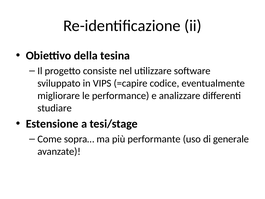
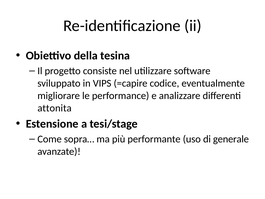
studiare: studiare -> attonita
